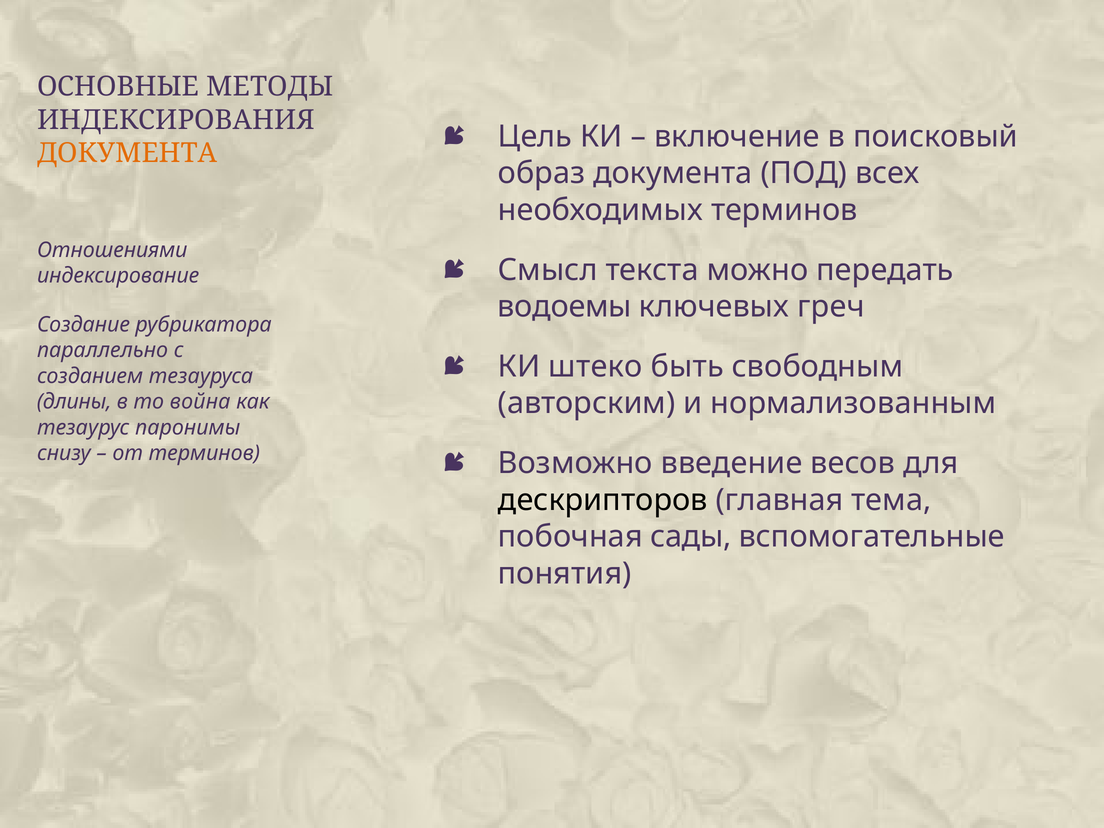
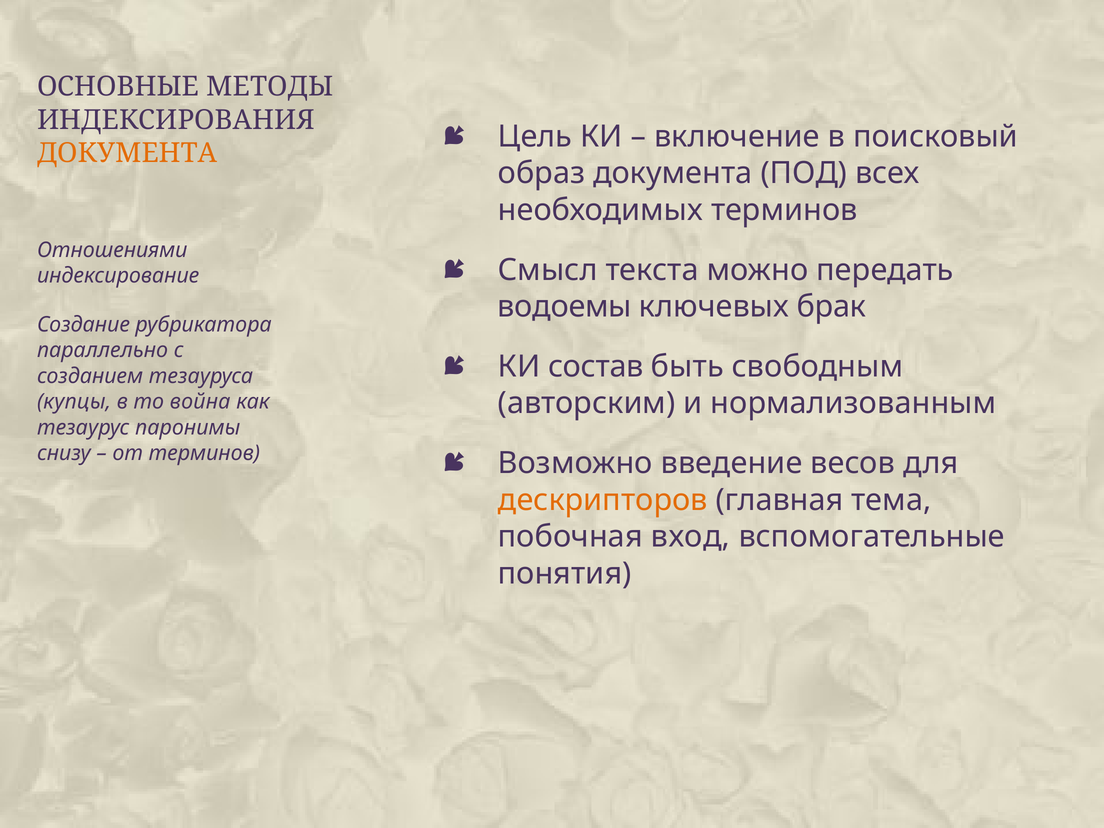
греч: греч -> брак
штеко: штеко -> состав
длины: длины -> купцы
дескрипторов colour: black -> orange
сады: сады -> вход
